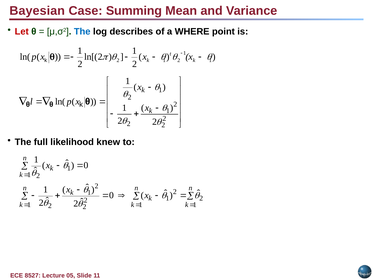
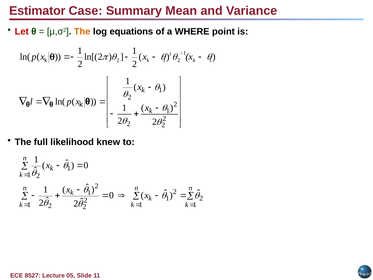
Bayesian: Bayesian -> Estimator
Summing: Summing -> Summary
The at (82, 31) colour: blue -> orange
describes: describes -> equations
